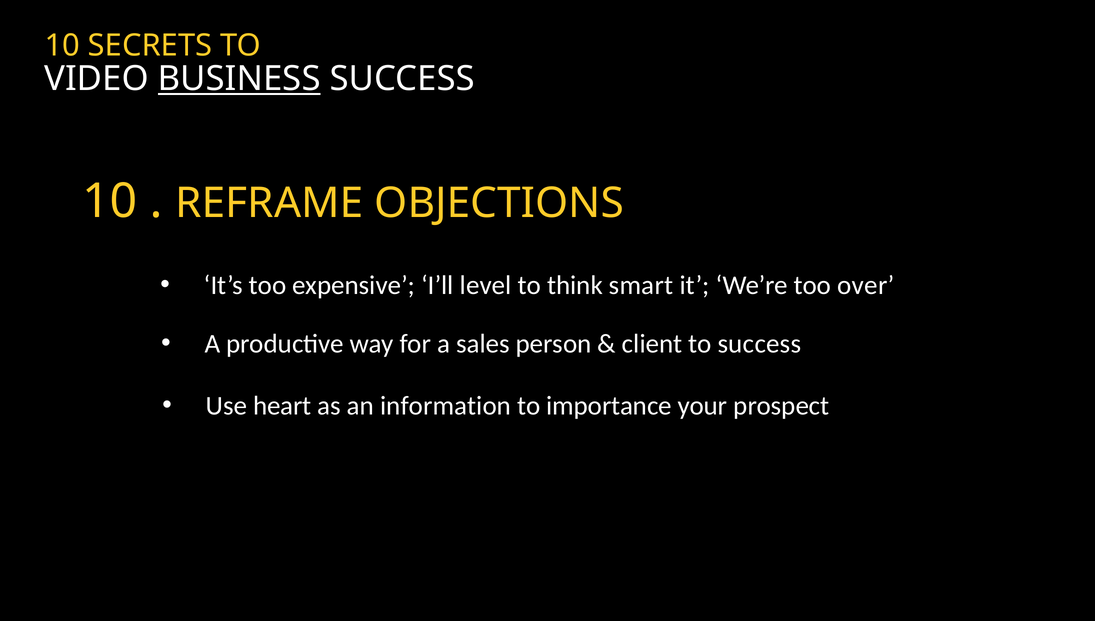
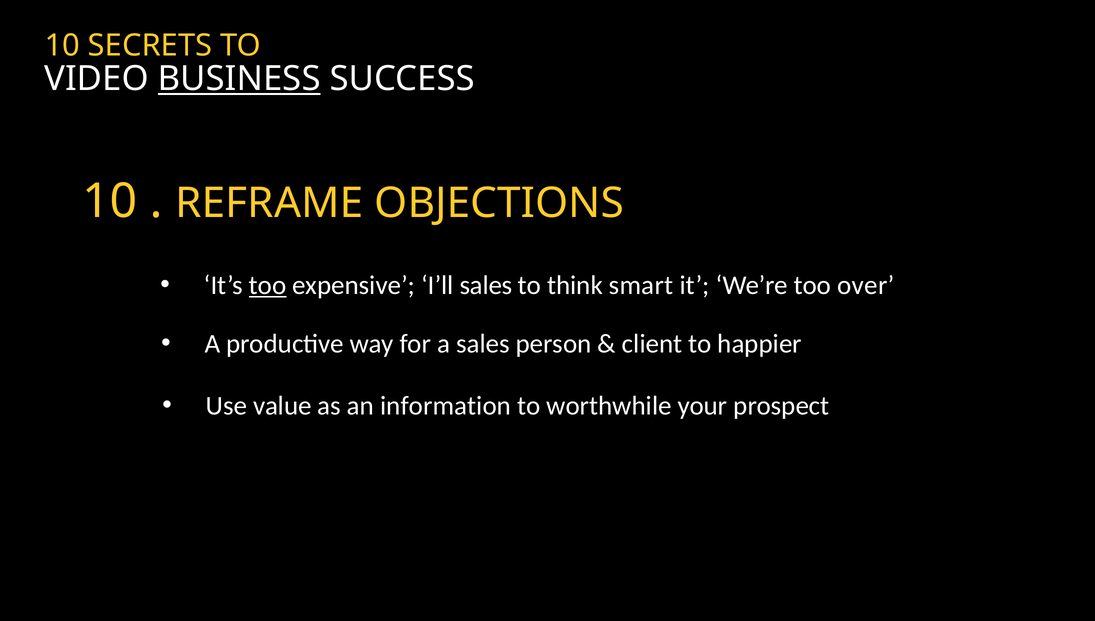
too at (268, 285) underline: none -> present
I’ll level: level -> sales
to success: success -> happier
heart: heart -> value
importance: importance -> worthwhile
